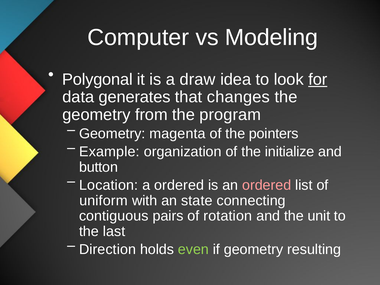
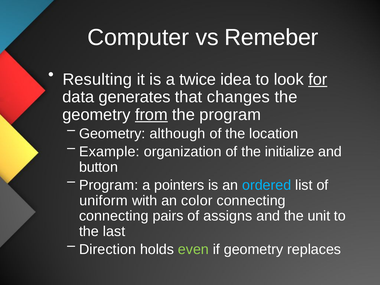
Modeling: Modeling -> Remeber
Polygonal: Polygonal -> Resulting
draw: draw -> twice
from underline: none -> present
magenta: magenta -> although
pointers: pointers -> location
Location at (109, 185): Location -> Program
a ordered: ordered -> pointers
ordered at (267, 185) colour: pink -> light blue
state: state -> color
contiguous at (114, 216): contiguous -> connecting
rotation: rotation -> assigns
resulting: resulting -> replaces
